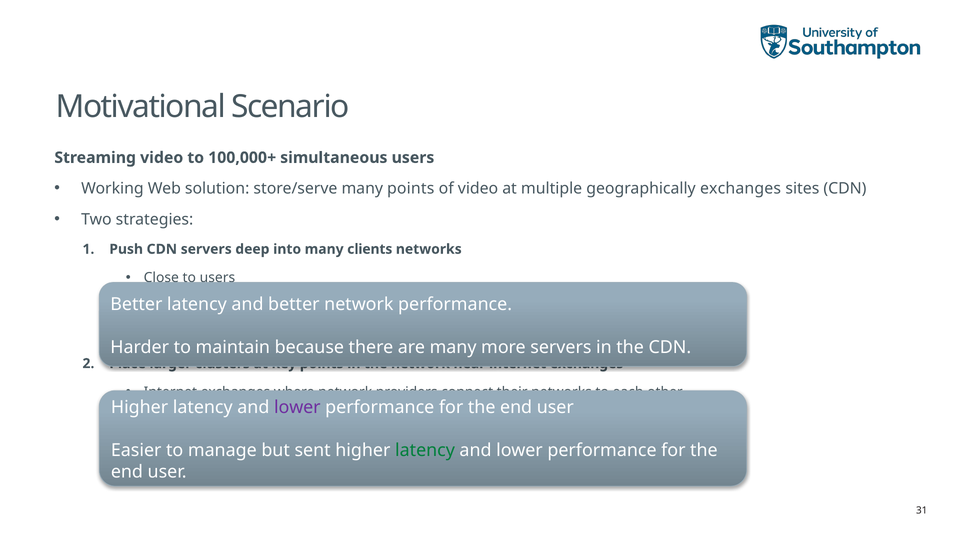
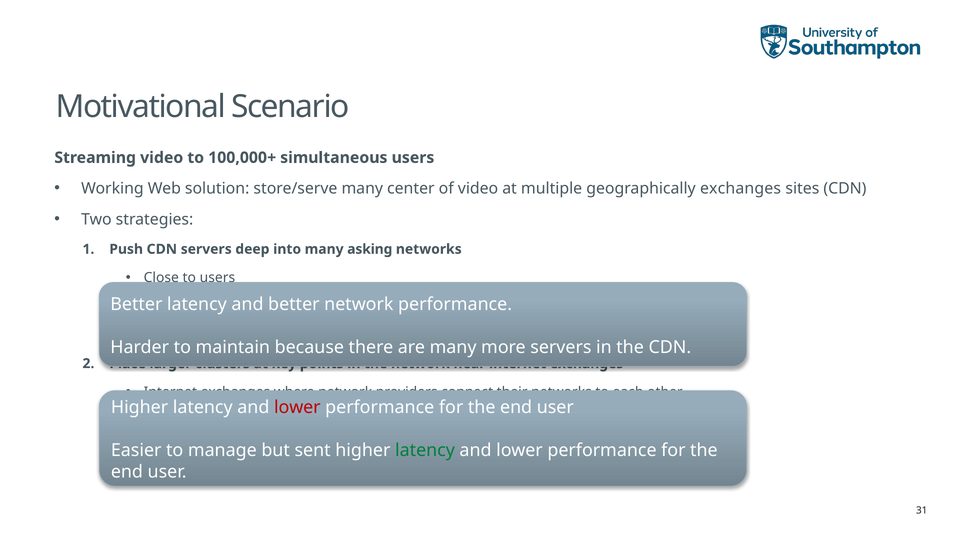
many points: points -> center
clients: clients -> asking
lower at (297, 408) colour: purple -> red
